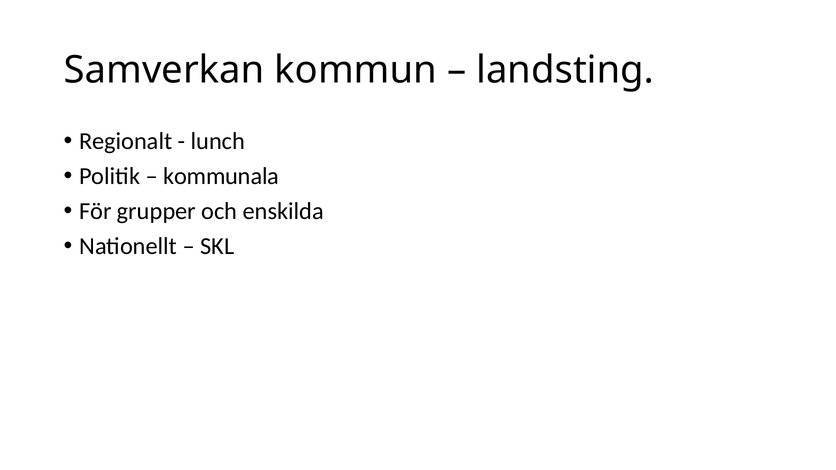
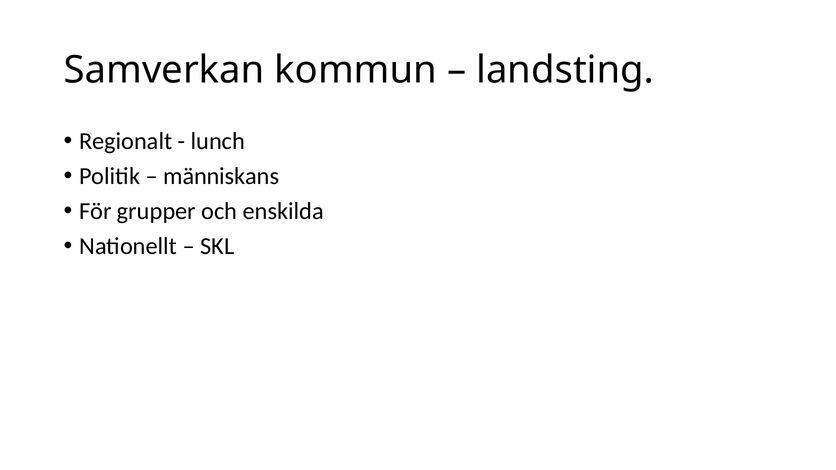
kommunala: kommunala -> människans
